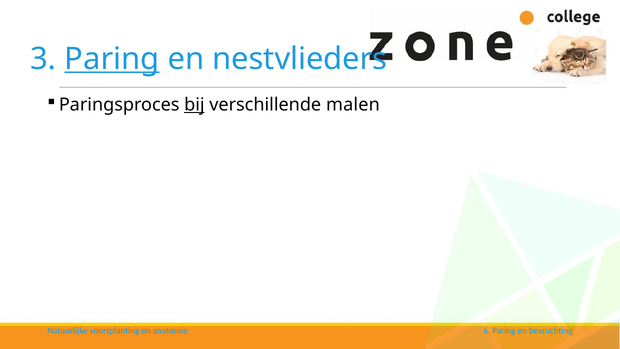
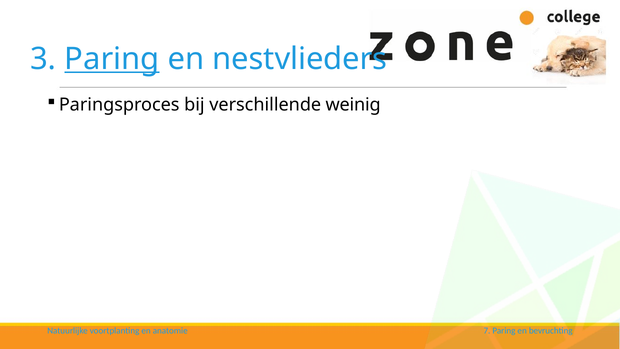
bij underline: present -> none
malen: malen -> weinig
6: 6 -> 7
